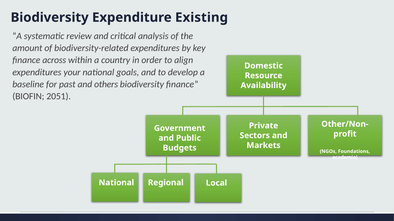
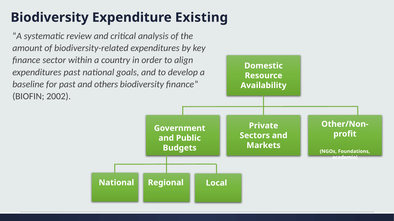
across: across -> sector
expenditures your: your -> past
2051: 2051 -> 2002
